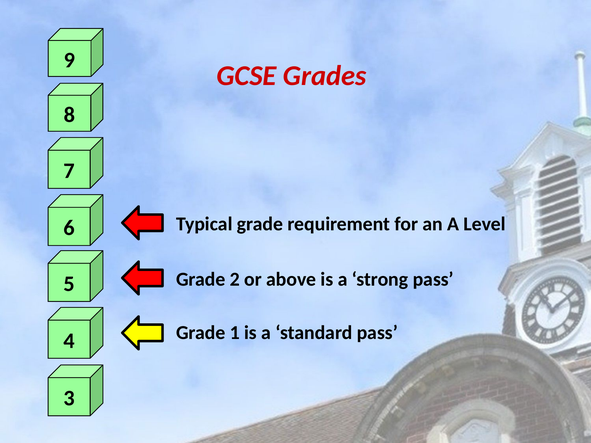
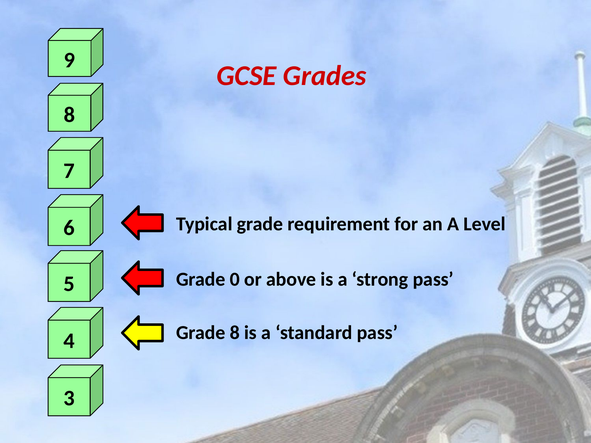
2: 2 -> 0
Grade 1: 1 -> 8
